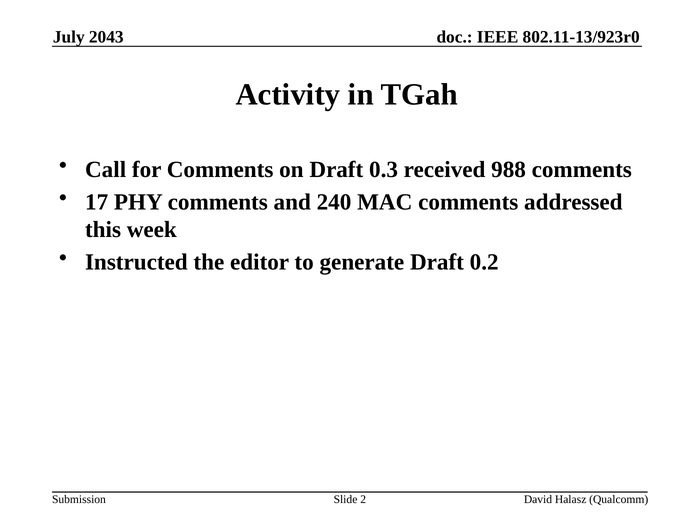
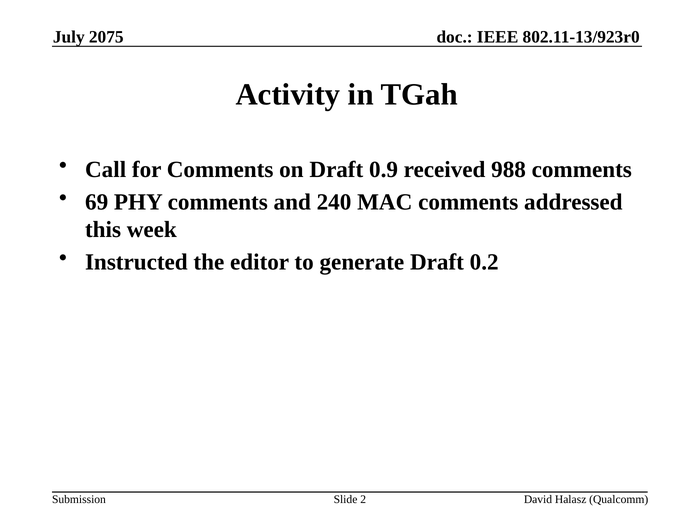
2043: 2043 -> 2075
0.3: 0.3 -> 0.9
17: 17 -> 69
